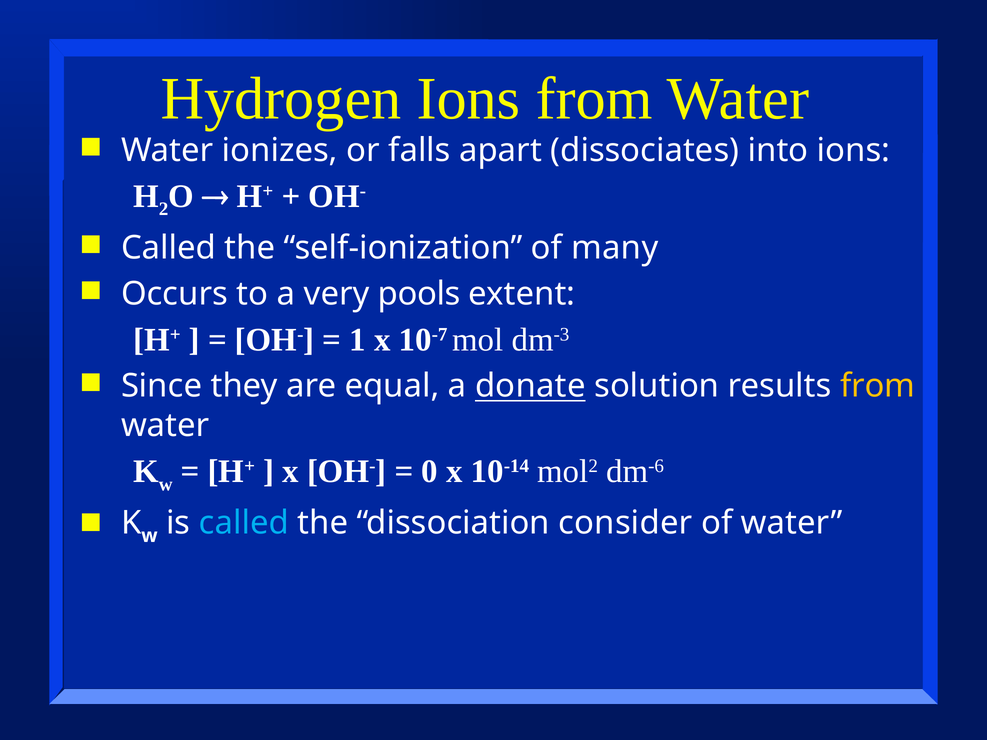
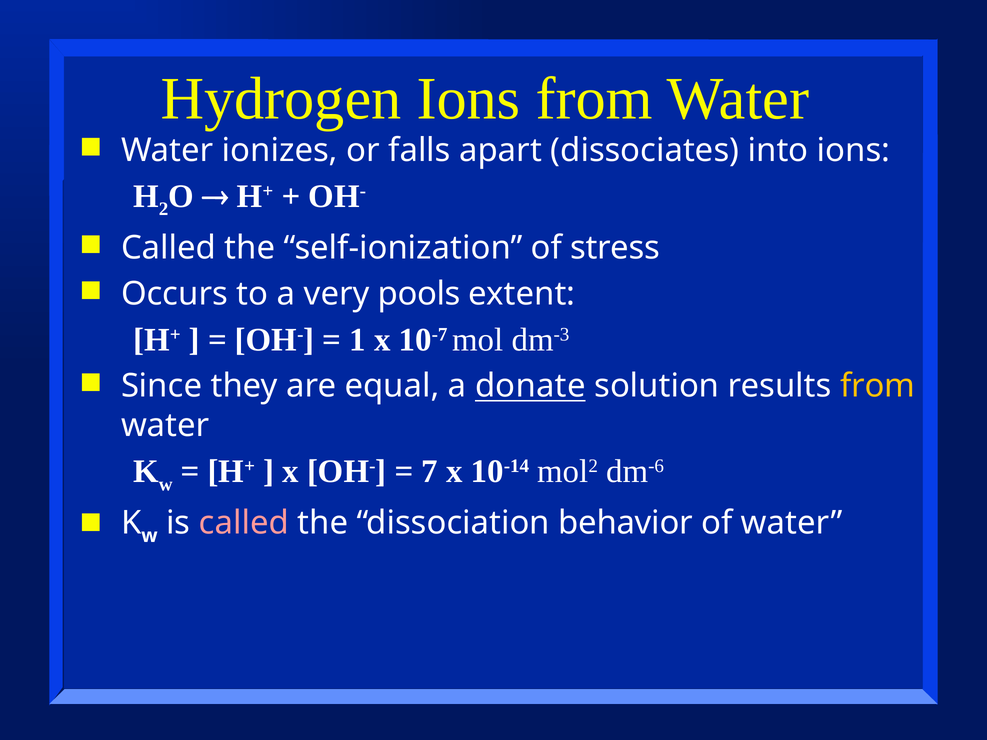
many: many -> stress
0: 0 -> 7
called at (244, 523) colour: light blue -> pink
consider: consider -> behavior
